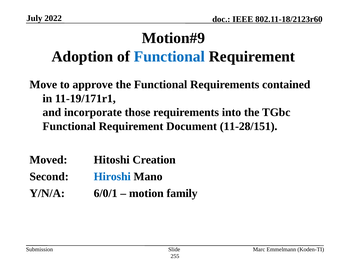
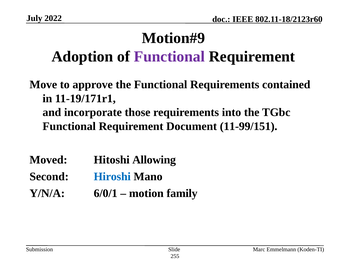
Functional at (169, 57) colour: blue -> purple
11-28/151: 11-28/151 -> 11-99/151
Creation: Creation -> Allowing
